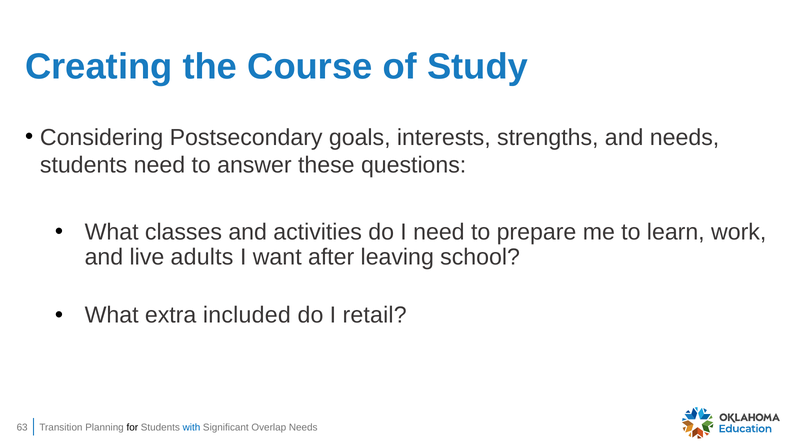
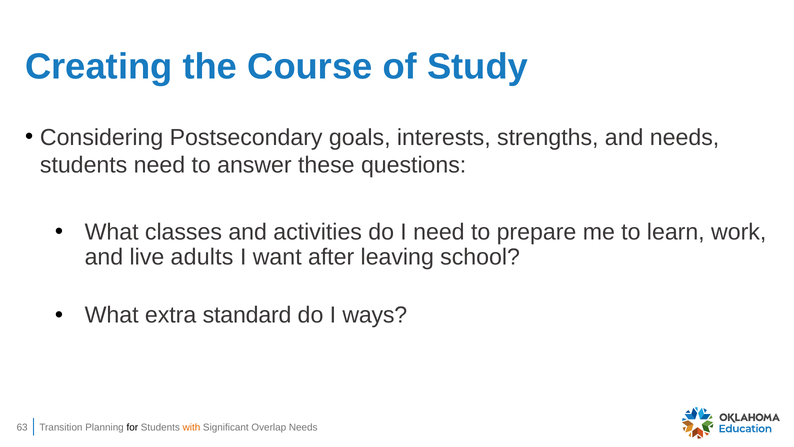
included: included -> standard
retail: retail -> ways
with colour: blue -> orange
